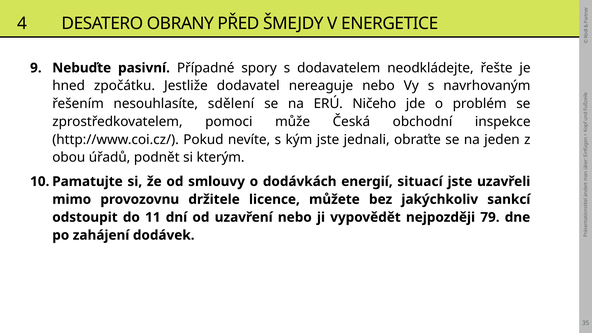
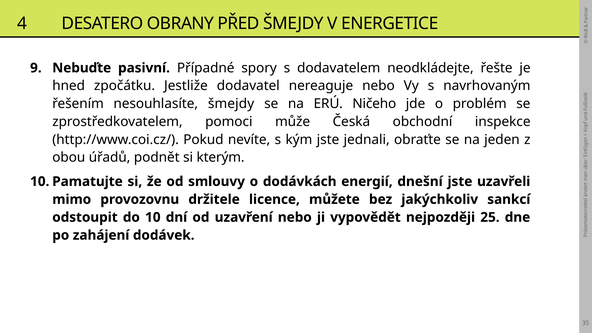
nesouhlasíte sdělení: sdělení -> šmejdy
situací: situací -> dnešní
11: 11 -> 10
79: 79 -> 25
